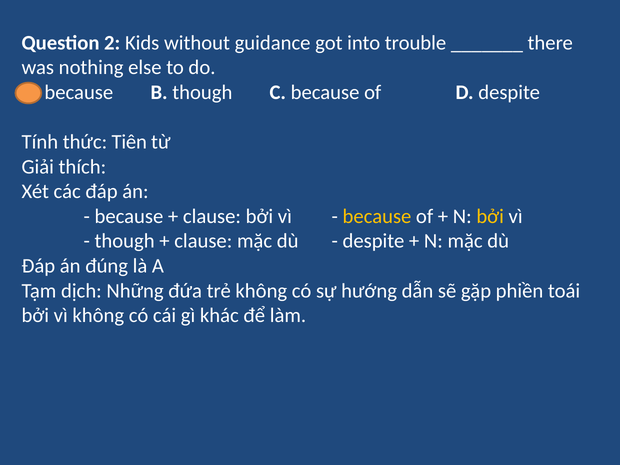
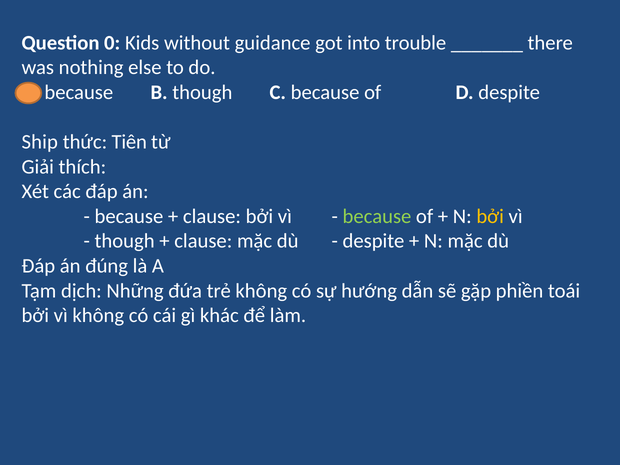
2: 2 -> 0
Tính: Tính -> Ship
because at (377, 216) colour: yellow -> light green
